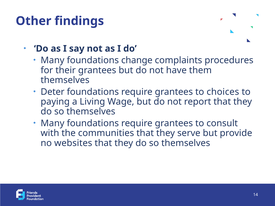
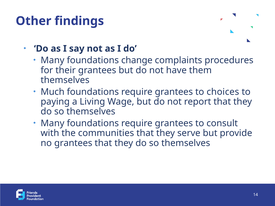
Deter: Deter -> Much
no websites: websites -> grantees
